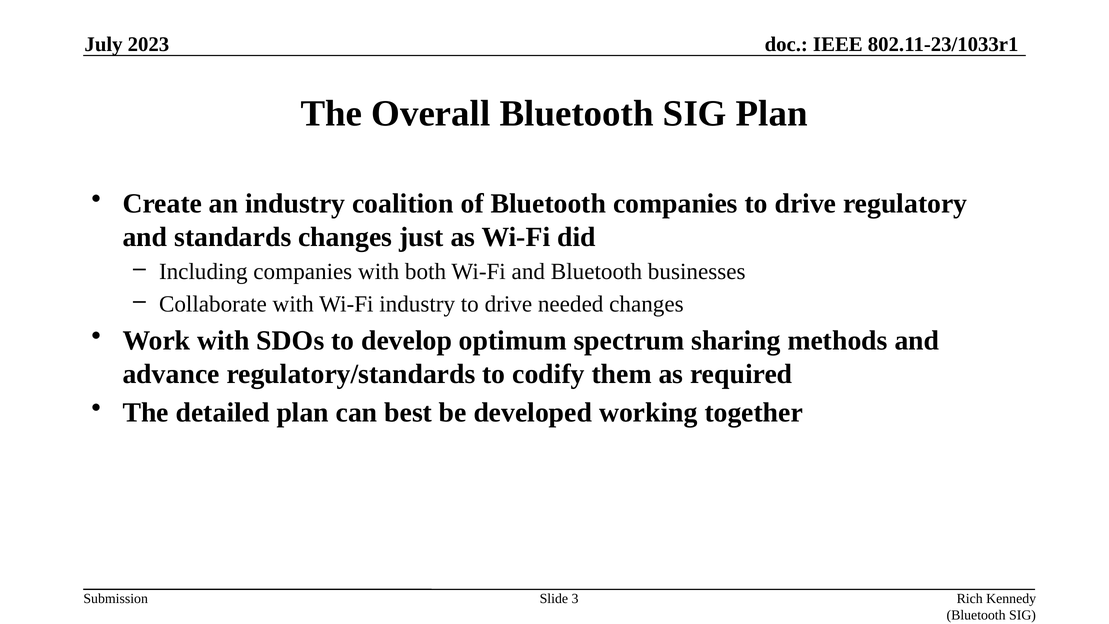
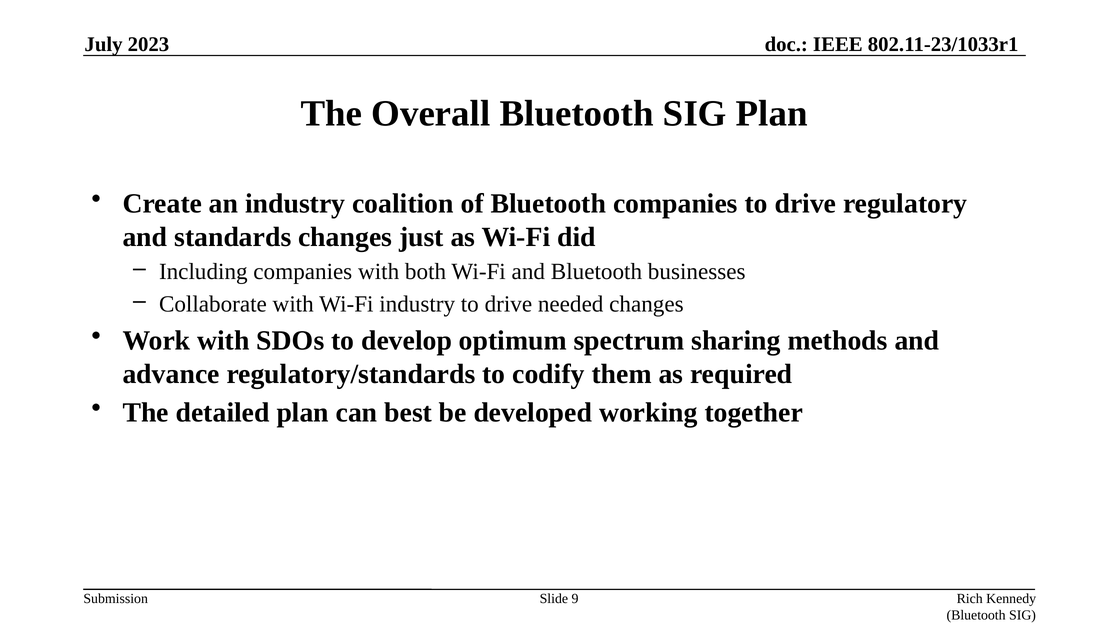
3: 3 -> 9
